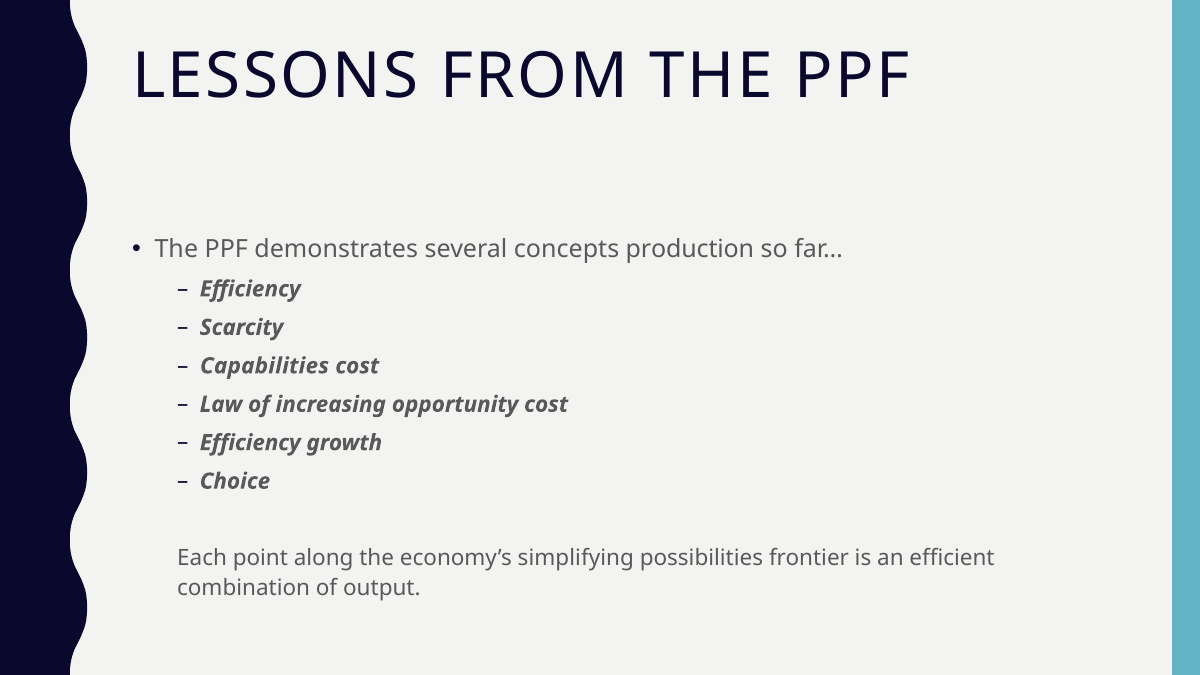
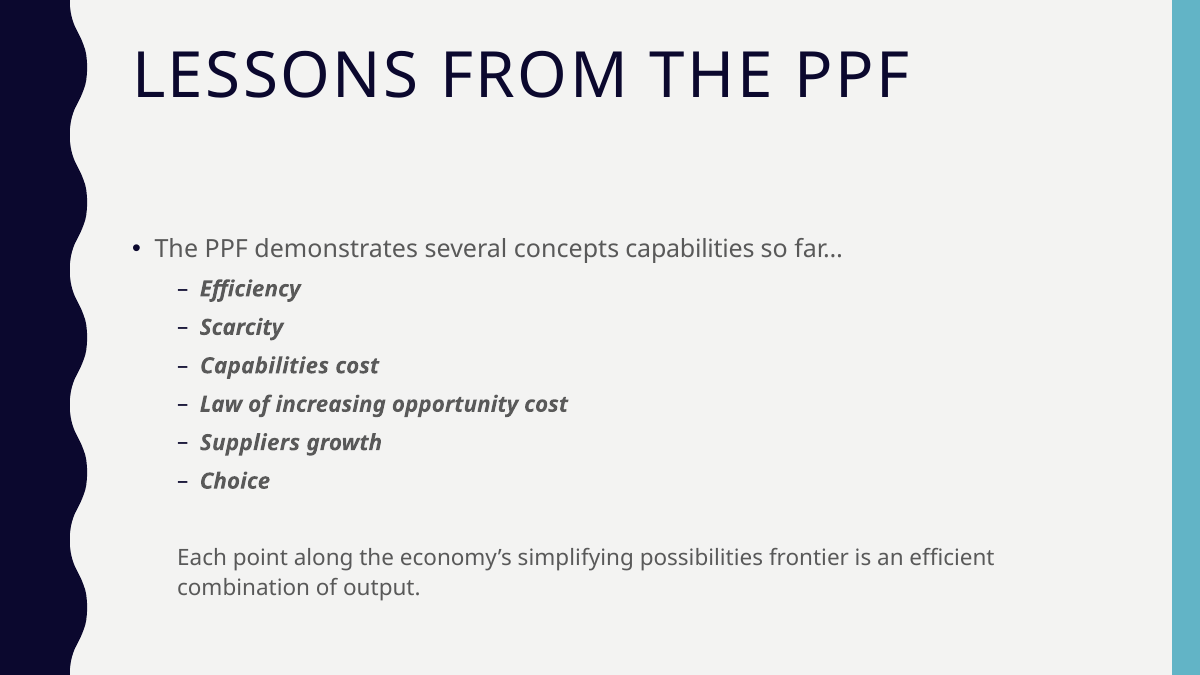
concepts production: production -> capabilities
Efficiency at (250, 443): Efficiency -> Suppliers
